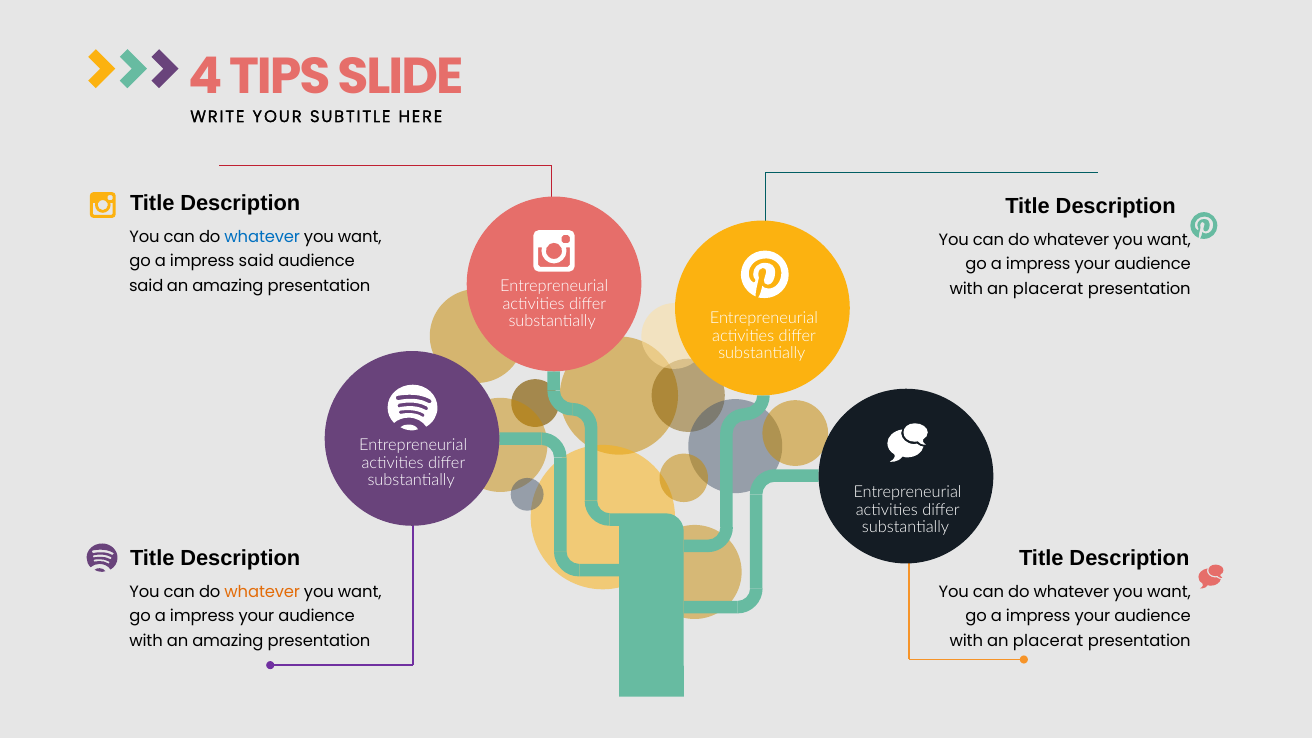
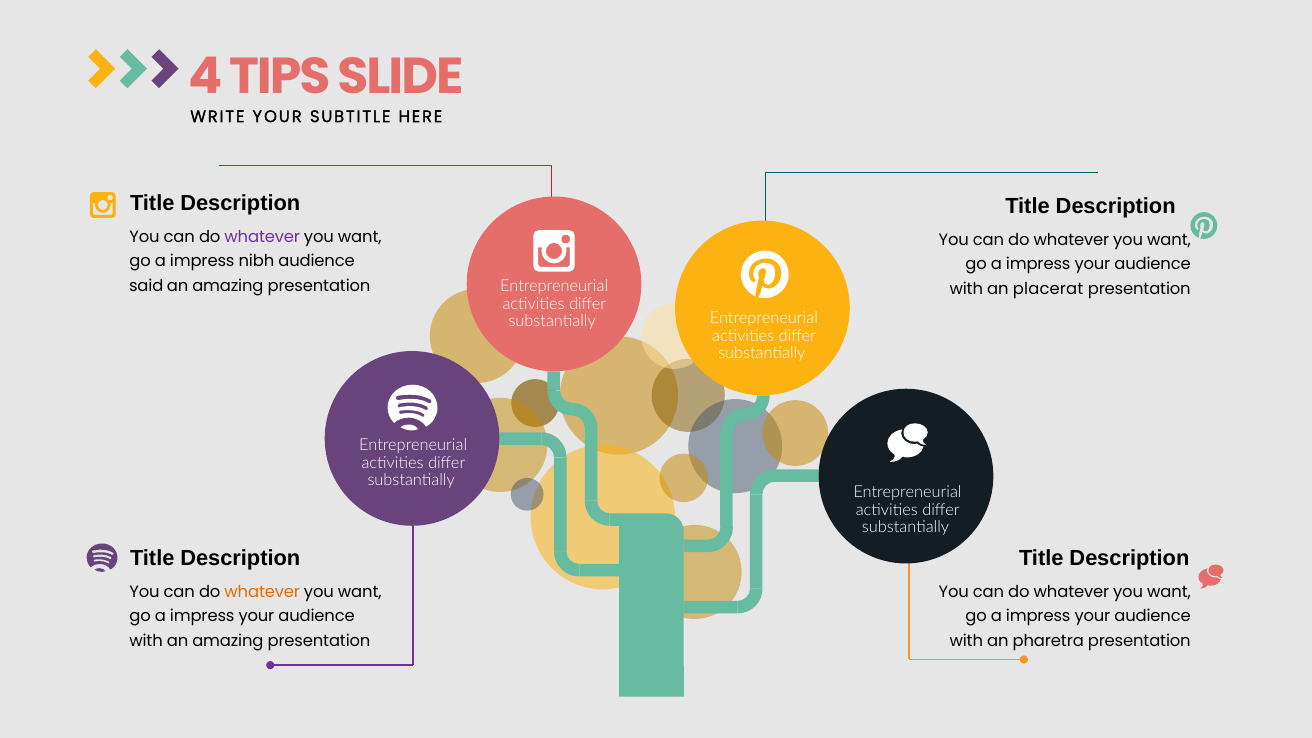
whatever at (262, 237) colour: blue -> purple
impress said: said -> nibh
placerat at (1048, 641): placerat -> pharetra
